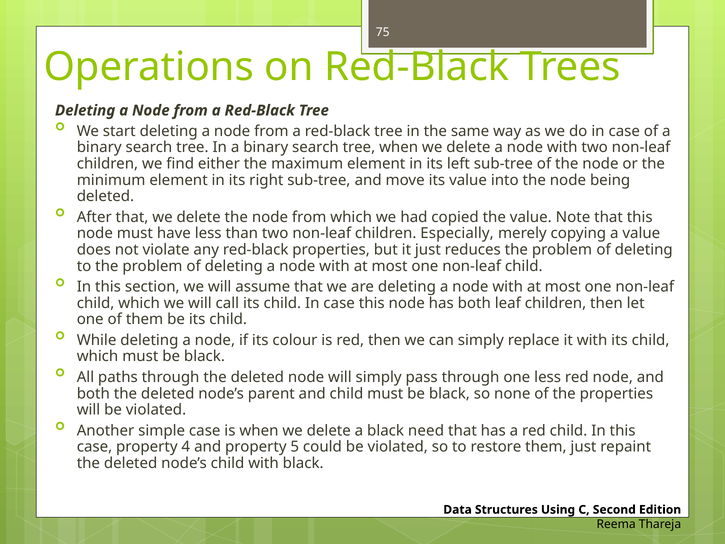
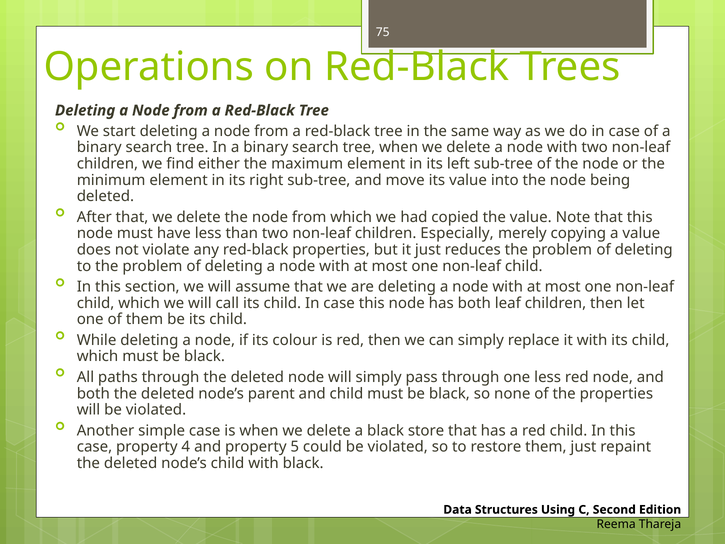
need: need -> store
